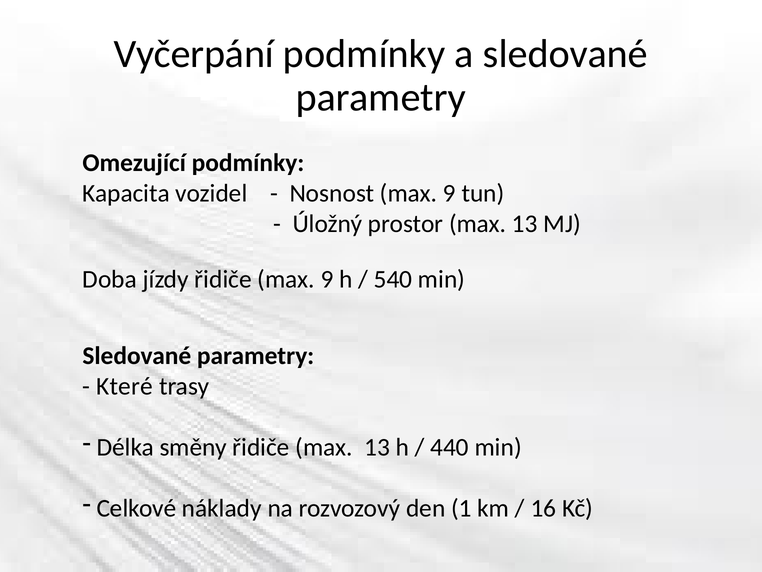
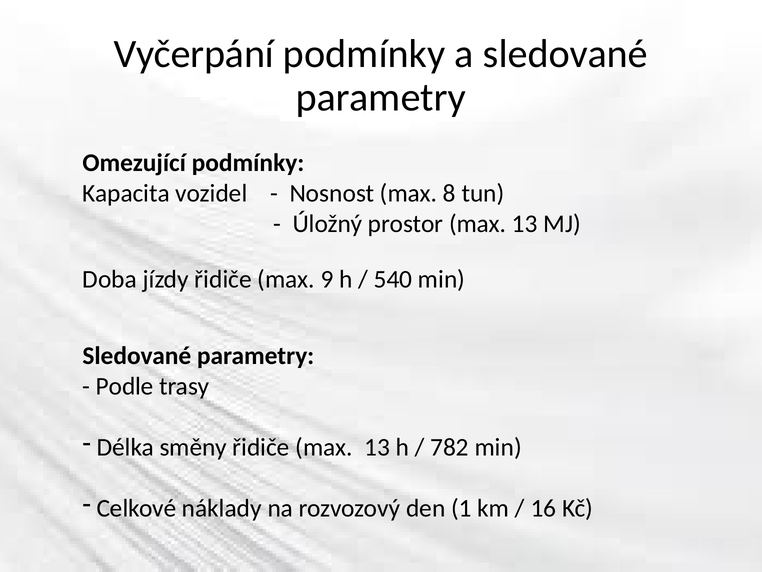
Nosnost max 9: 9 -> 8
Které: Které -> Podle
440: 440 -> 782
